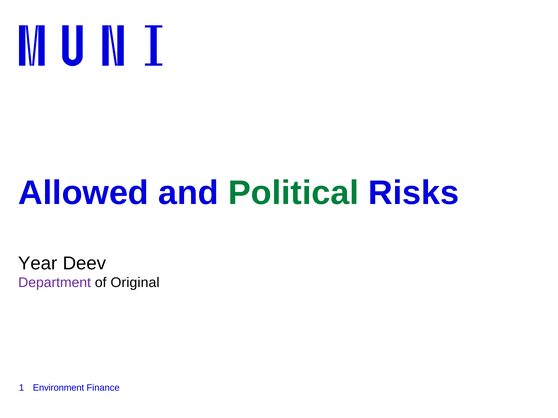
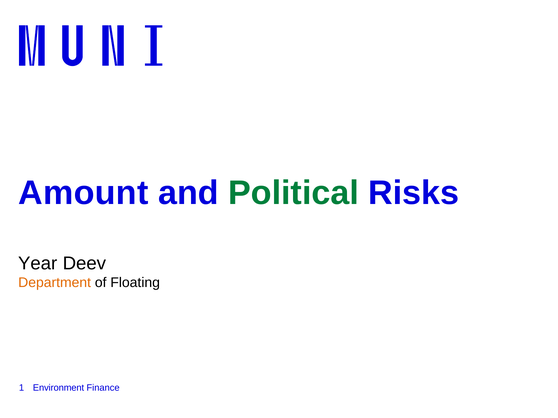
Allowed: Allowed -> Amount
Department colour: purple -> orange
Original: Original -> Floating
